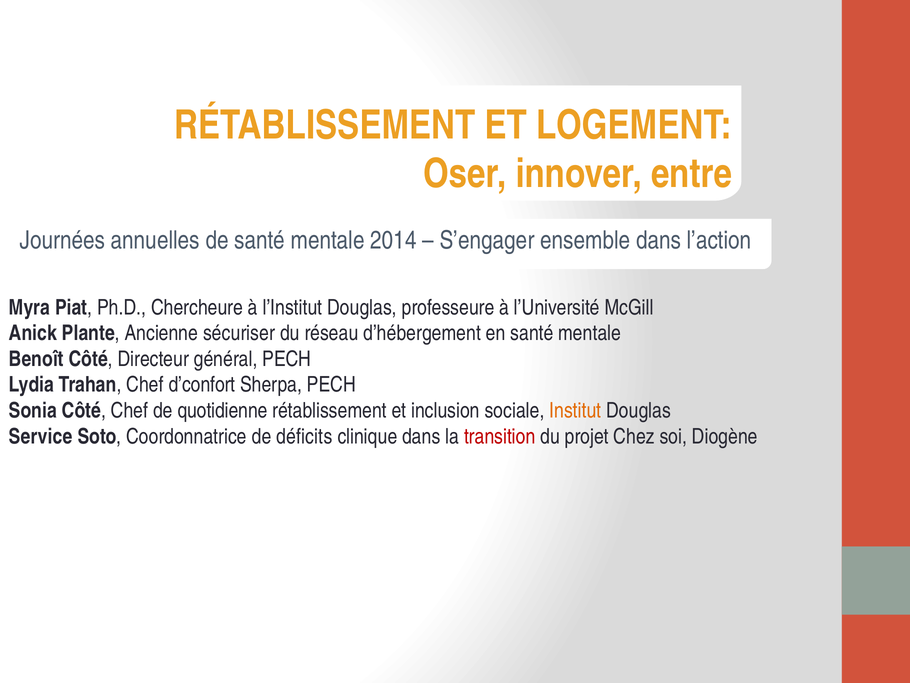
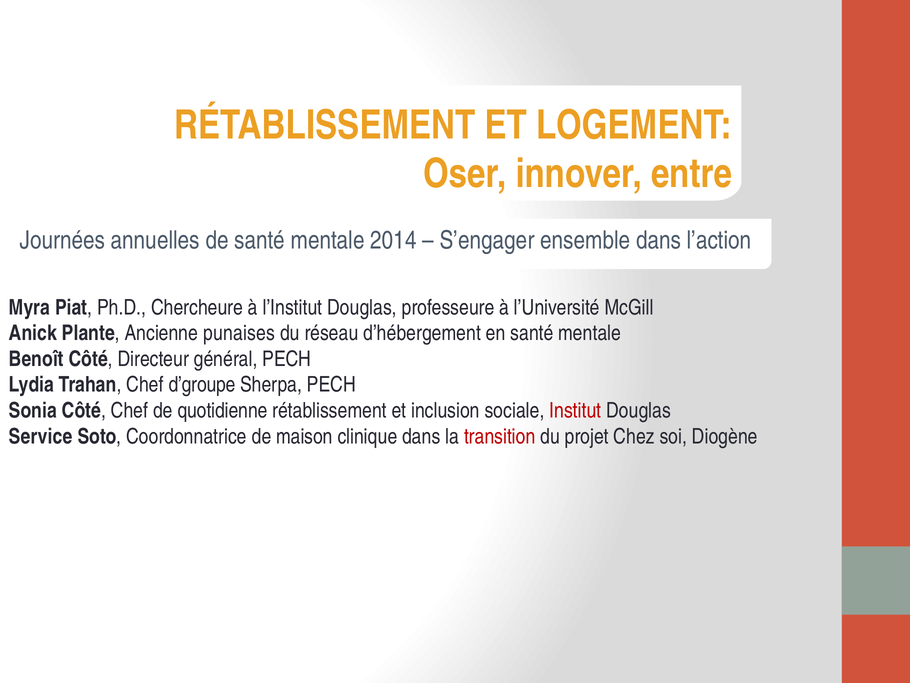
sécuriser: sécuriser -> punaises
d’confort: d’confort -> d’groupe
Institut colour: orange -> red
déficits: déficits -> maison
